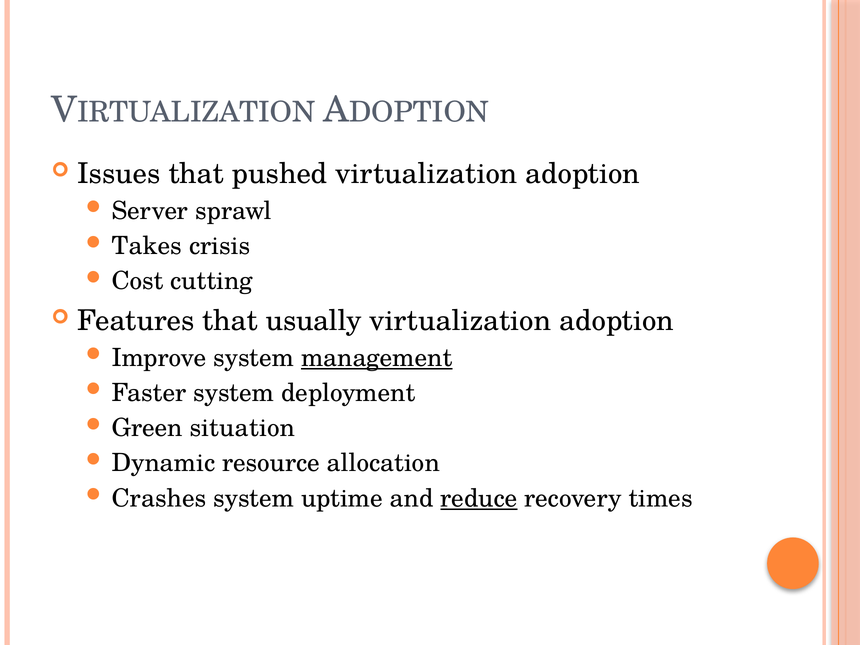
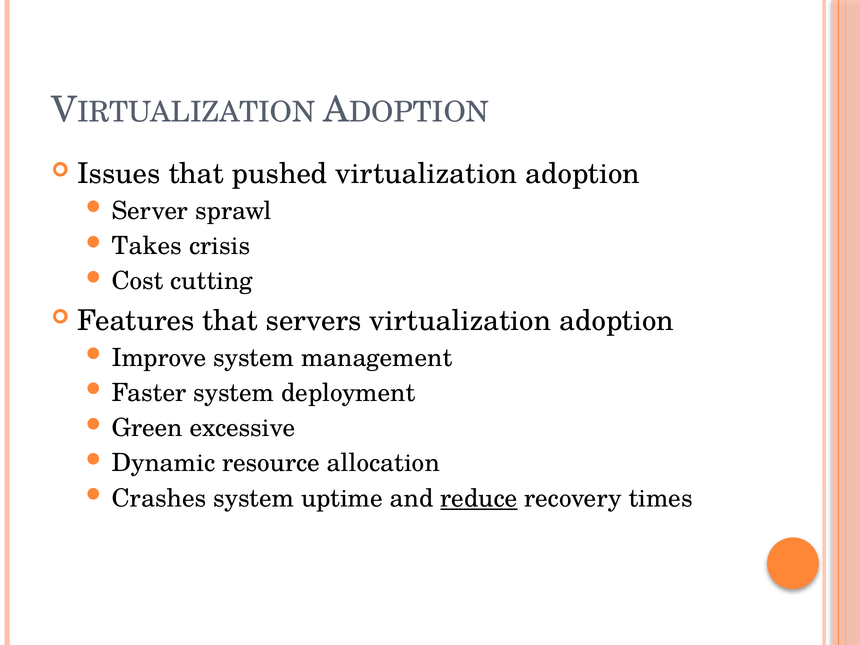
usually: usually -> servers
management underline: present -> none
situation: situation -> excessive
